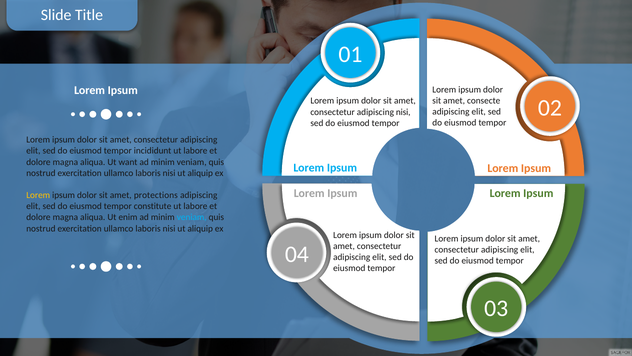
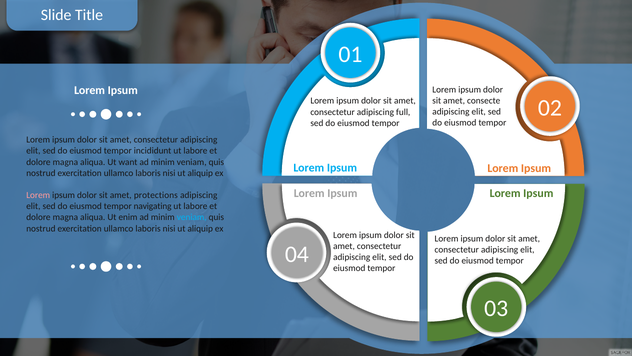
adipiscing nisi: nisi -> full
Lorem at (38, 195) colour: yellow -> pink
constitute: constitute -> navigating
